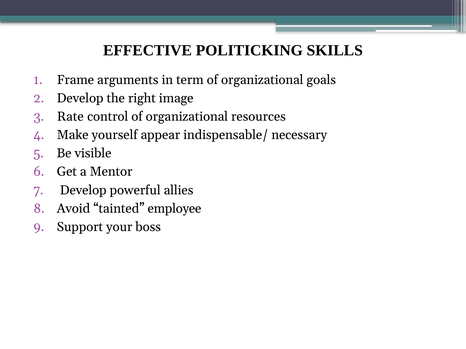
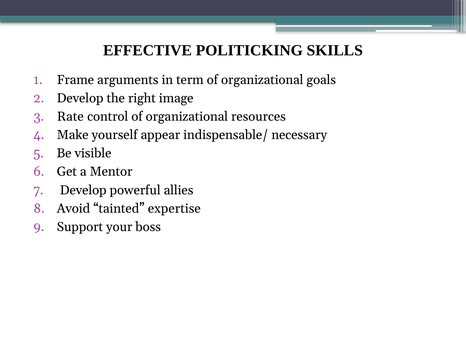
employee: employee -> expertise
